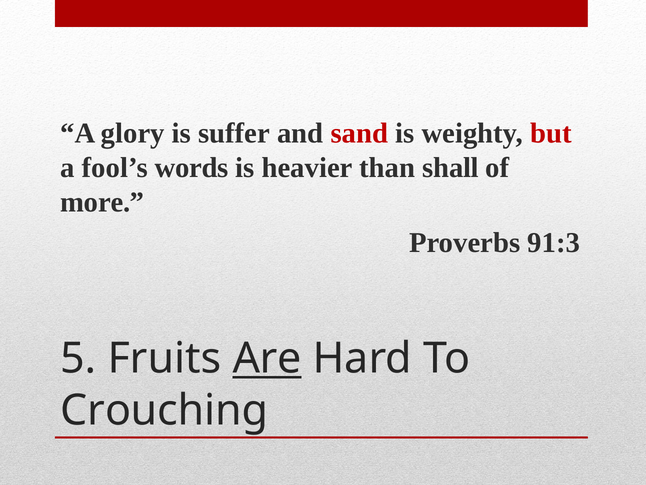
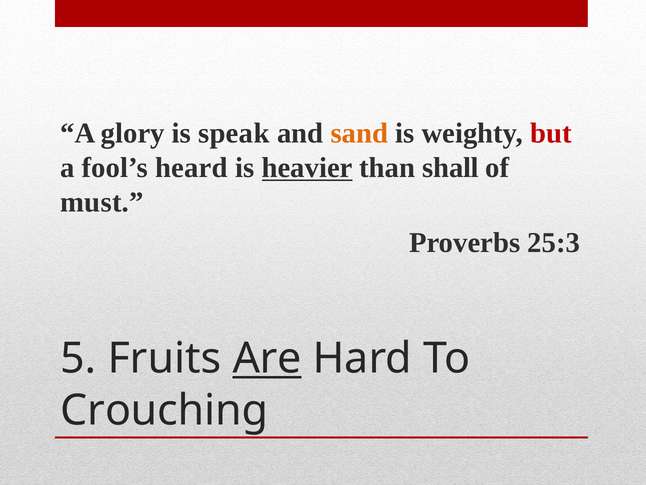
suffer: suffer -> speak
sand colour: red -> orange
words: words -> heard
heavier underline: none -> present
more: more -> must
91:3: 91:3 -> 25:3
